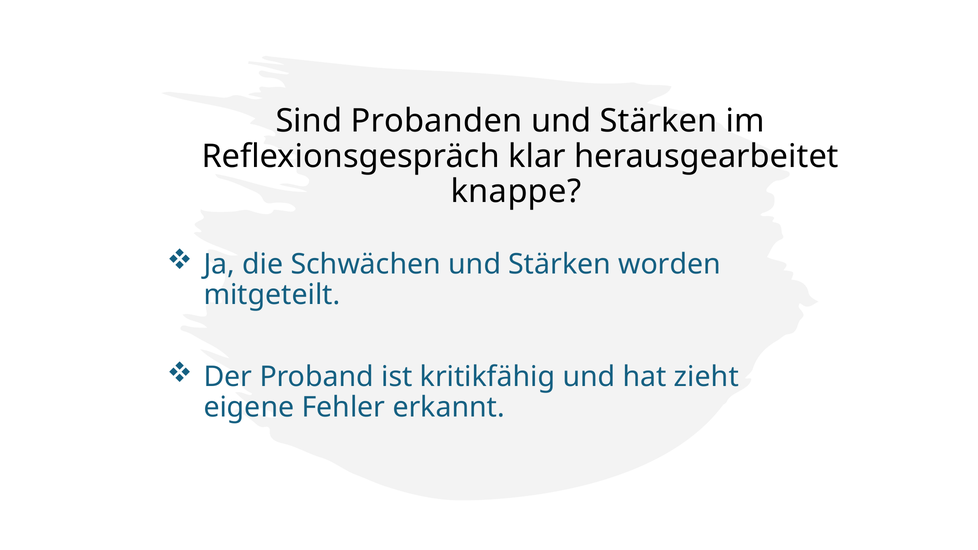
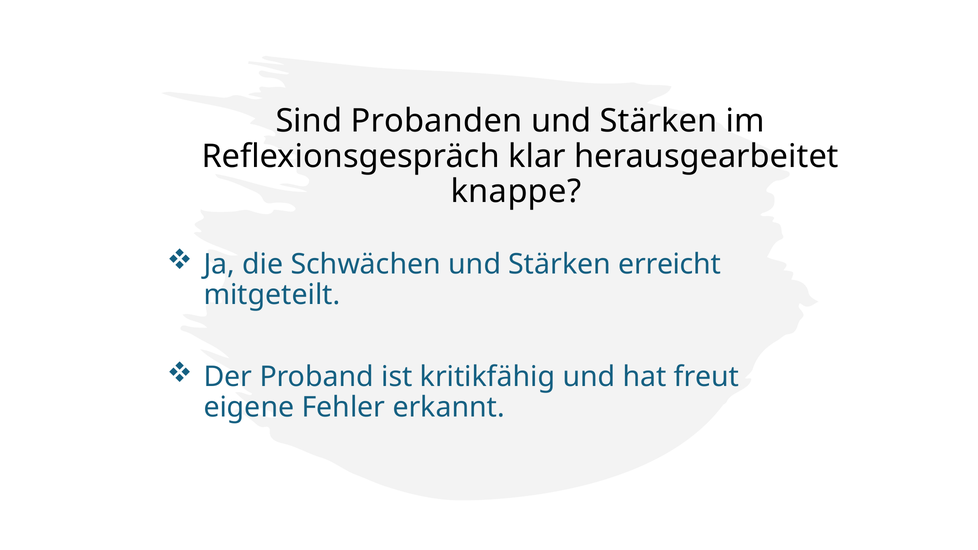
worden: worden -> erreicht
zieht: zieht -> freut
